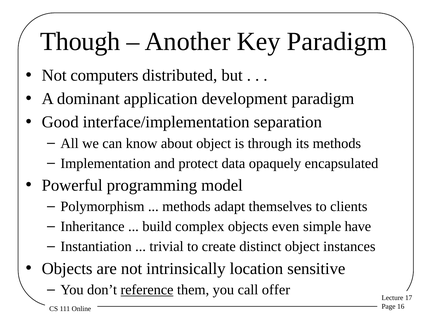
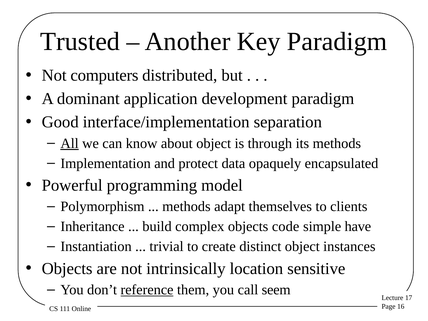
Though: Though -> Trusted
All underline: none -> present
even: even -> code
offer: offer -> seem
